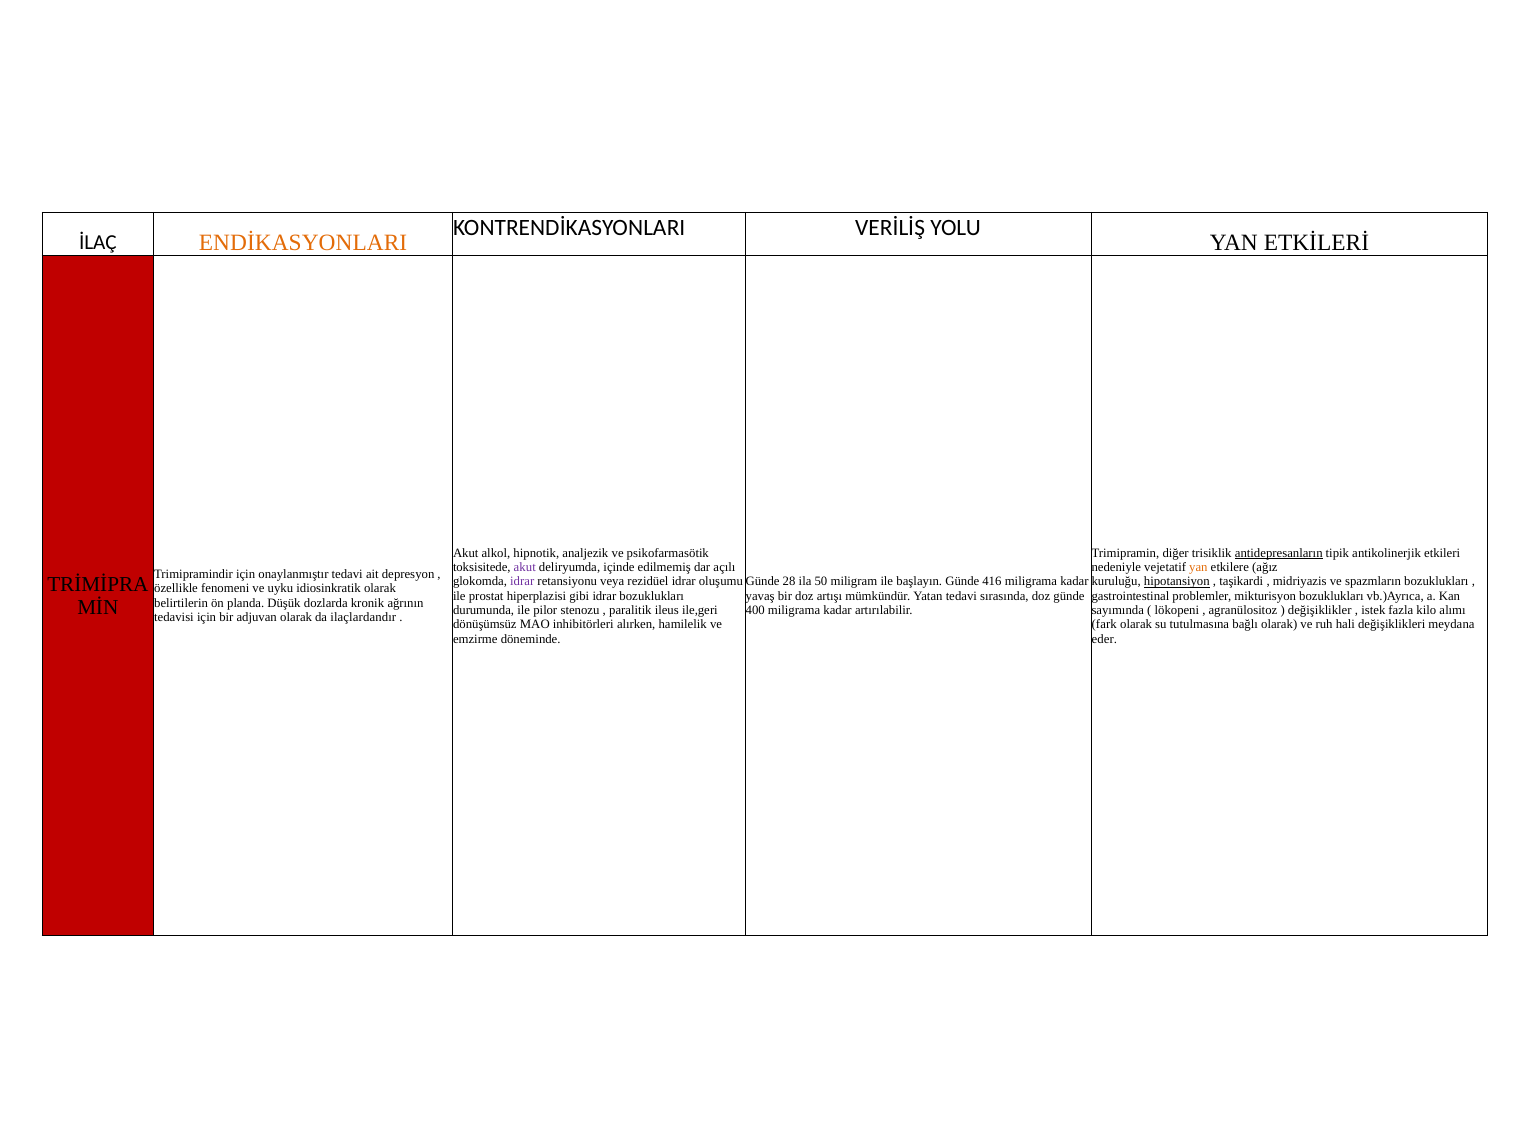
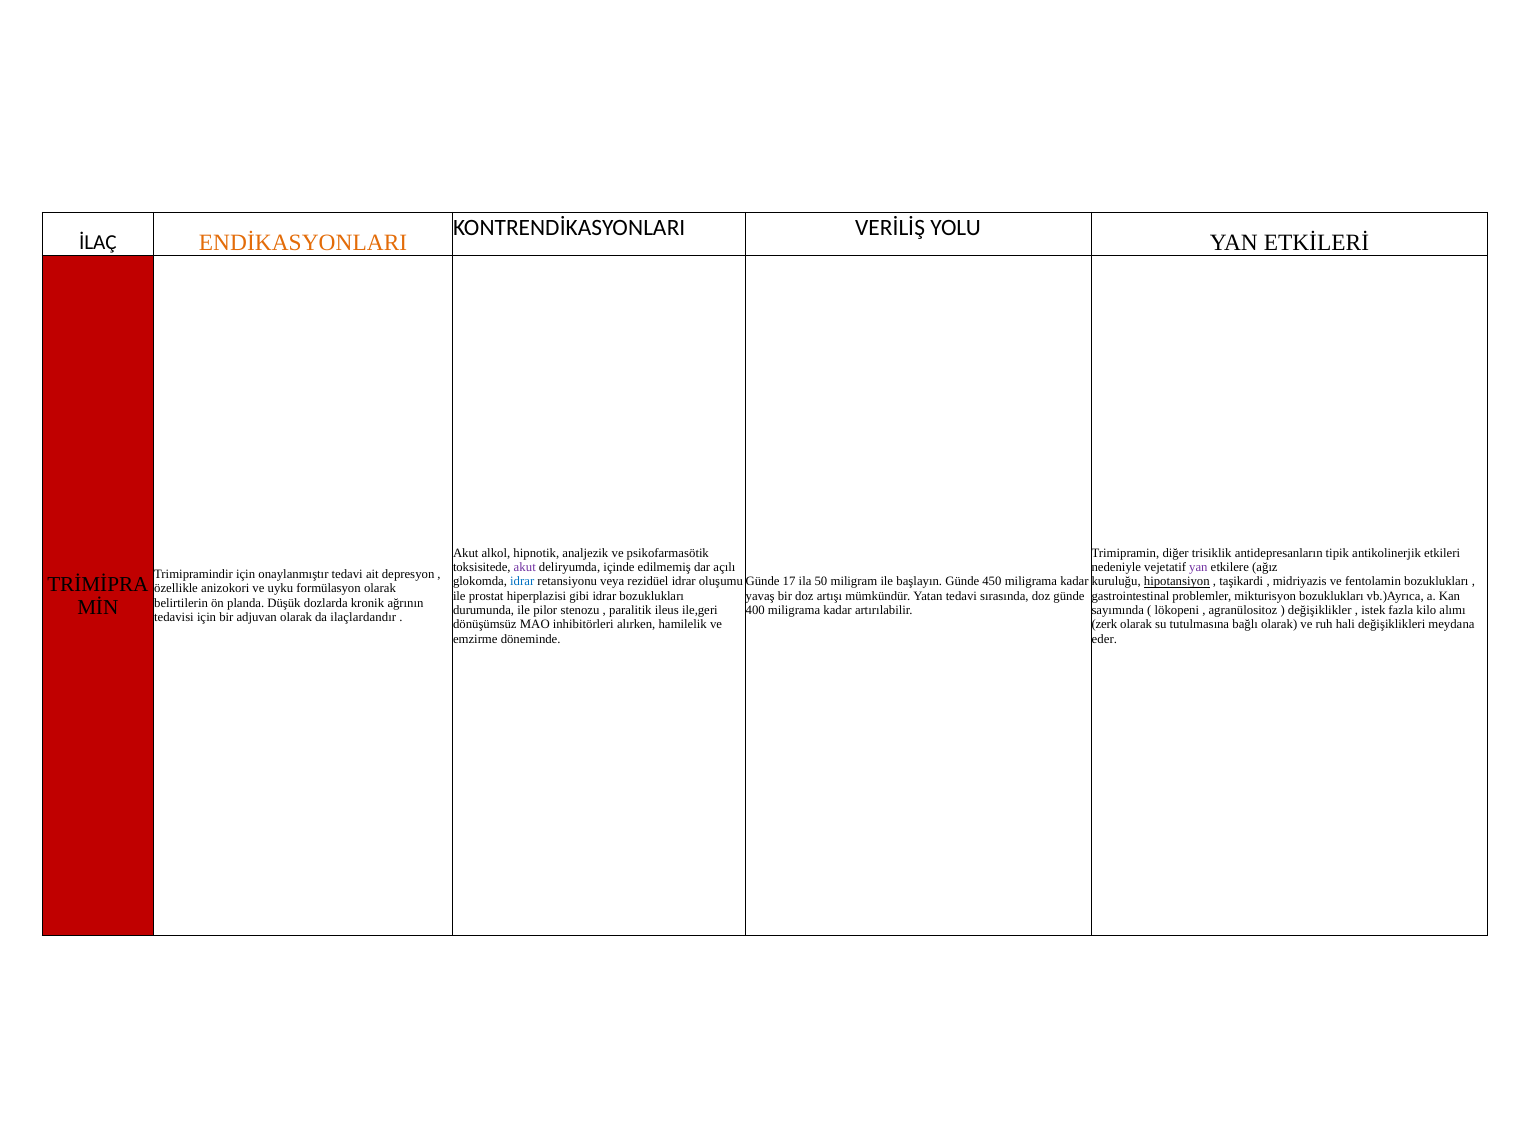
antidepresanların underline: present -> none
yan at (1198, 567) colour: orange -> purple
idrar at (522, 581) colour: purple -> blue
28: 28 -> 17
416: 416 -> 450
spazmların: spazmların -> fentolamin
fenomeni: fenomeni -> anizokori
idiosinkratik: idiosinkratik -> formülasyon
fark: fark -> zerk
